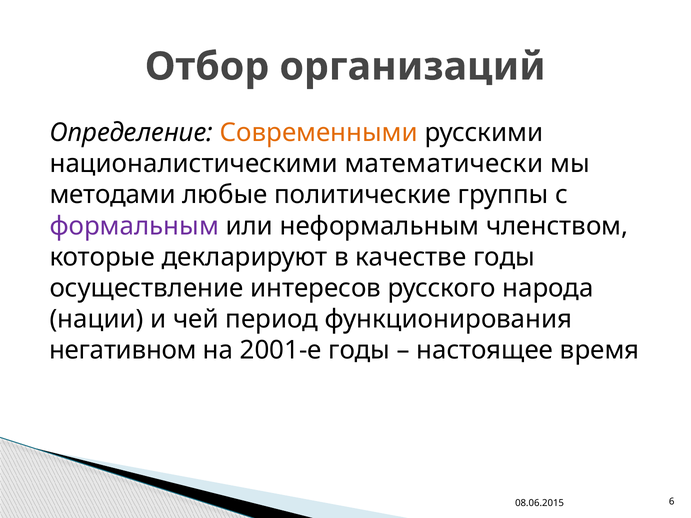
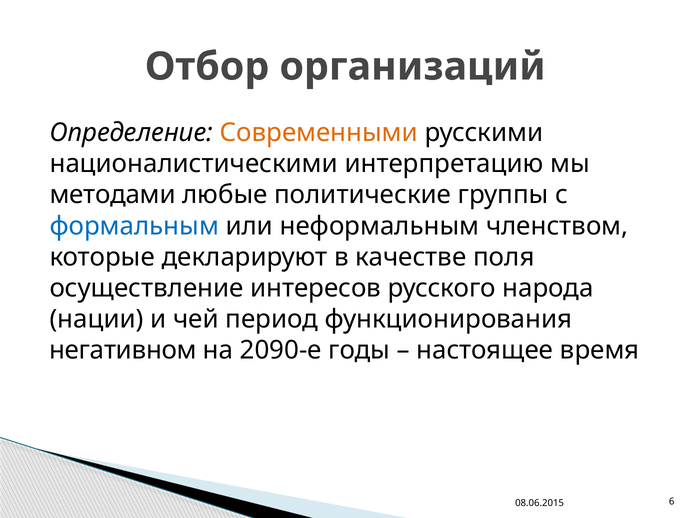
математически: математически -> интерпретацию
формальным colour: purple -> blue
качестве годы: годы -> поля
2001-е: 2001-е -> 2090-е
